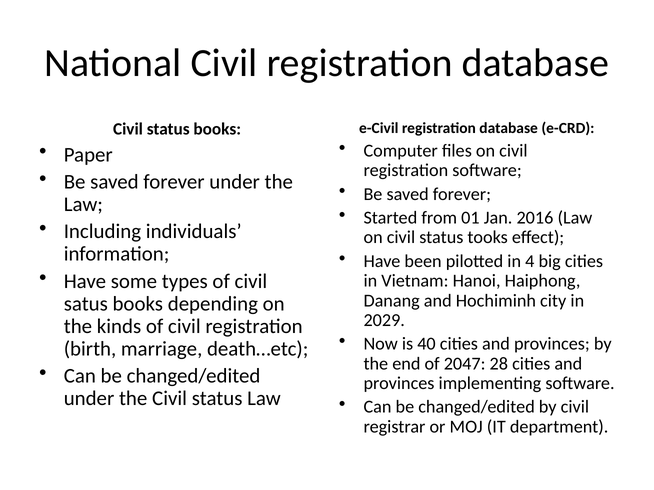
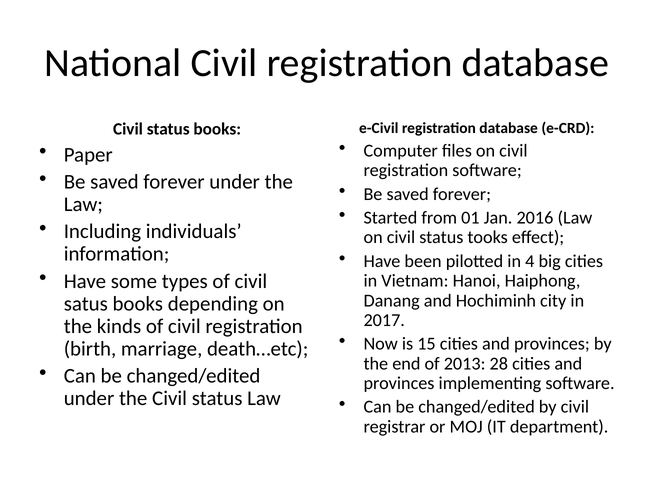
2029: 2029 -> 2017
40: 40 -> 15
2047: 2047 -> 2013
